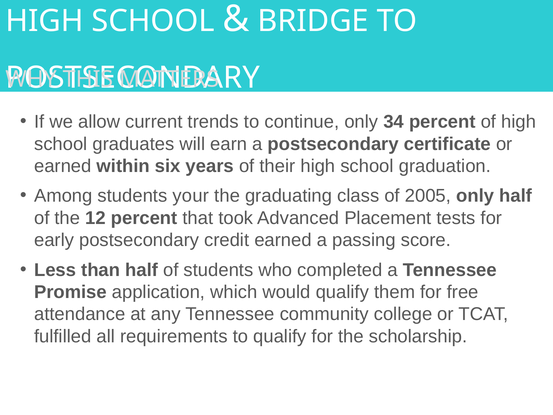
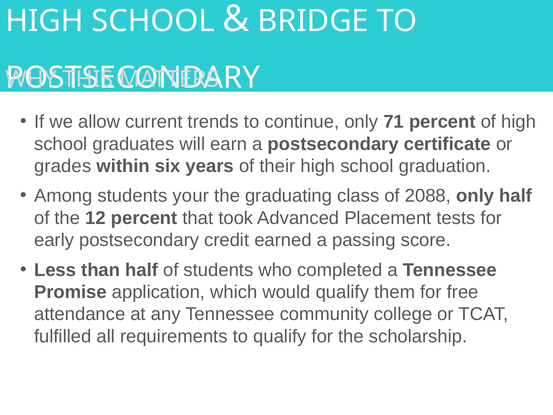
34: 34 -> 71
earned at (63, 166): earned -> grades
2005: 2005 -> 2088
